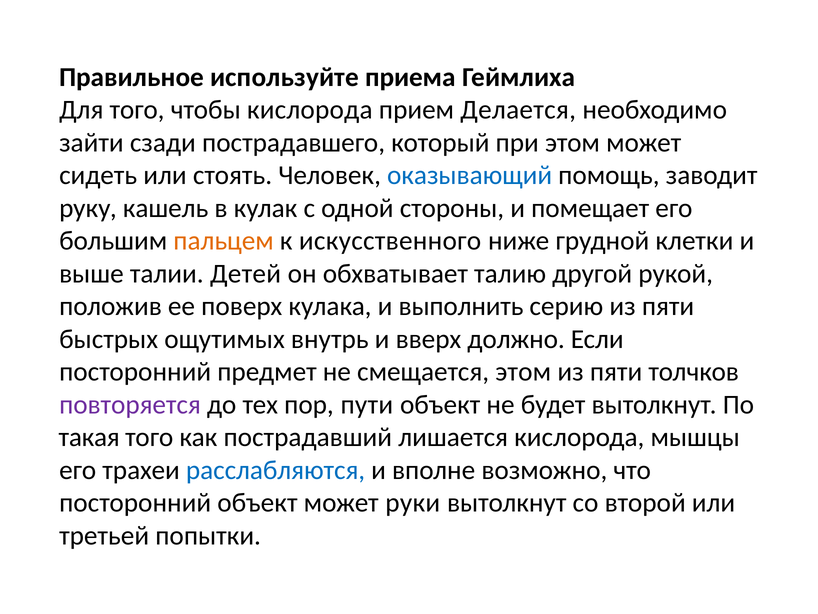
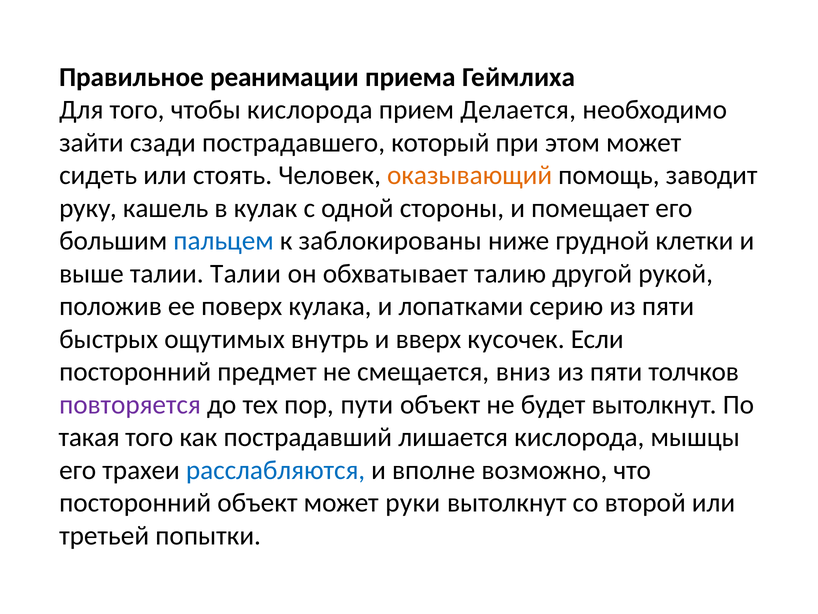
используйте: используйте -> реанимации
оказывающий colour: blue -> orange
пальцем colour: orange -> blue
искусственного: искусственного -> заблокированы
талии Детей: Детей -> Талии
выполнить: выполнить -> лопатками
должно: должно -> кусочек
смещается этом: этом -> вниз
